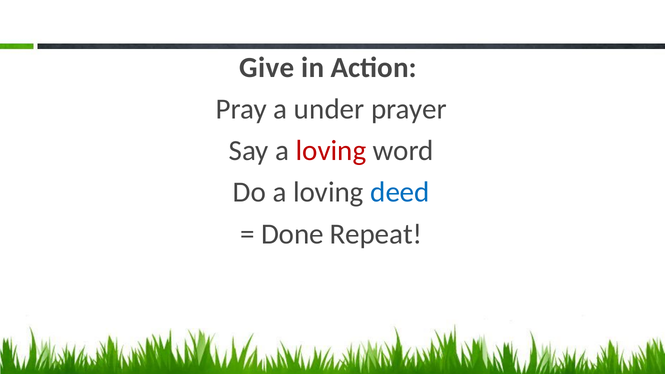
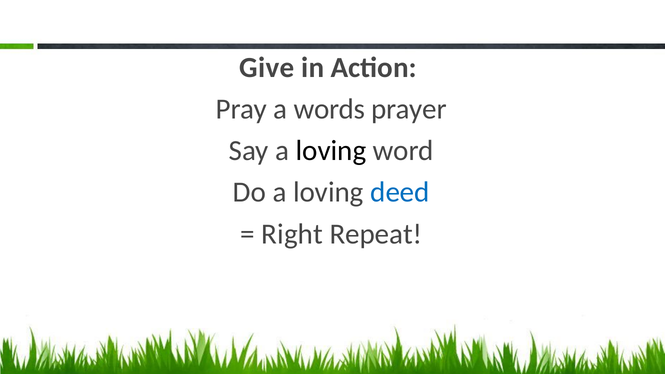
under: under -> words
loving at (331, 151) colour: red -> black
Done: Done -> Right
